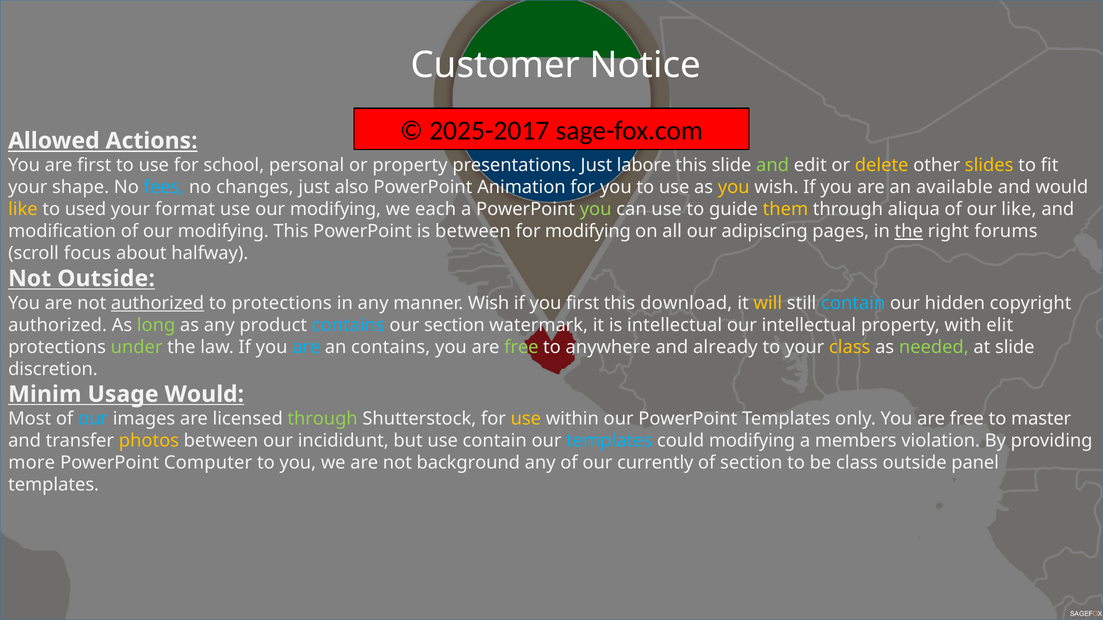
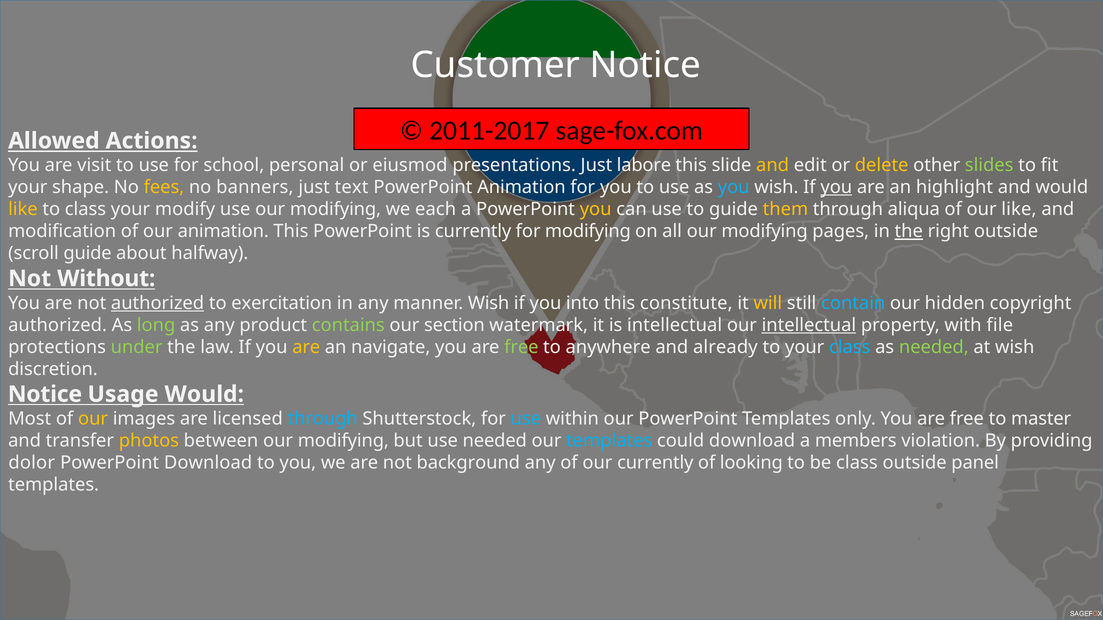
2025-2017: 2025-2017 -> 2011-2017
are first: first -> visit
or property: property -> eiusmod
and at (773, 165) colour: light green -> yellow
slides colour: yellow -> light green
fees colour: light blue -> yellow
changes: changes -> banners
also: also -> text
you at (734, 187) colour: yellow -> light blue
you at (836, 187) underline: none -> present
available: available -> highlight
to used: used -> class
format: format -> modify
you at (596, 209) colour: light green -> yellow
of our modifying: modifying -> animation
is between: between -> currently
all our adipiscing: adipiscing -> modifying
right forums: forums -> outside
scroll focus: focus -> guide
Not Outside: Outside -> Without
to protections: protections -> exercitation
you first: first -> into
download: download -> constitute
contains at (348, 325) colour: light blue -> light green
intellectual at (809, 325) underline: none -> present
elit: elit -> file
are at (306, 347) colour: light blue -> yellow
an contains: contains -> navigate
class at (850, 347) colour: yellow -> light blue
at slide: slide -> wish
Minim at (45, 395): Minim -> Notice
our at (93, 419) colour: light blue -> yellow
through at (323, 419) colour: light green -> light blue
use at (526, 419) colour: yellow -> light blue
between our incididunt: incididunt -> modifying
use contain: contain -> needed
could modifying: modifying -> download
more: more -> dolor
PowerPoint Computer: Computer -> Download
of section: section -> looking
